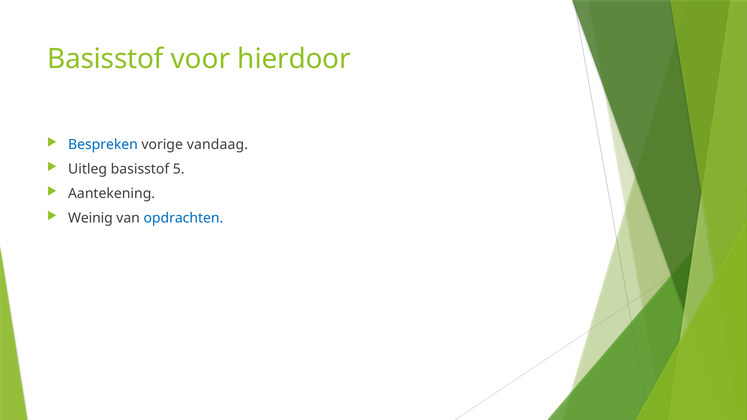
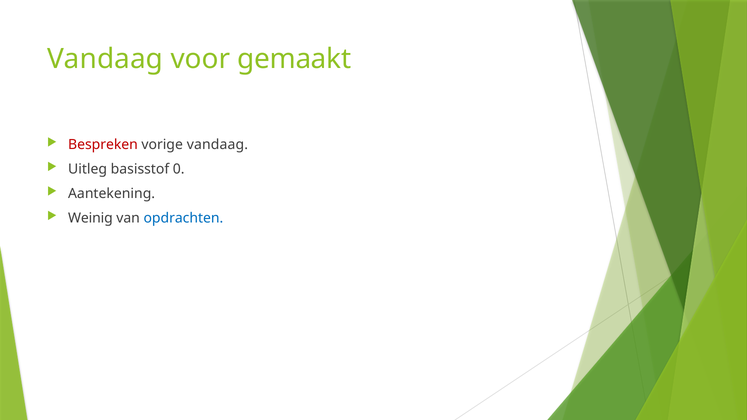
Basisstof at (105, 59): Basisstof -> Vandaag
hierdoor: hierdoor -> gemaakt
Bespreken colour: blue -> red
5: 5 -> 0
